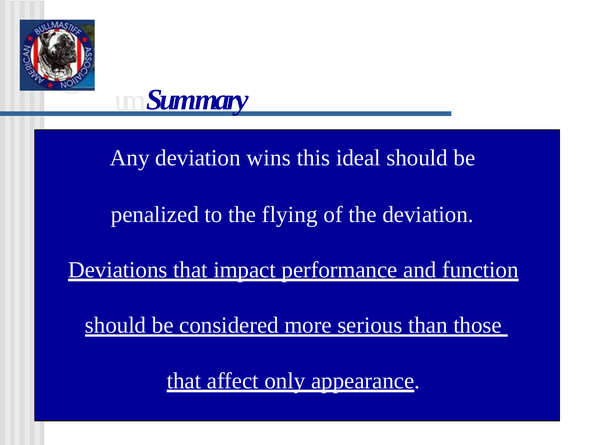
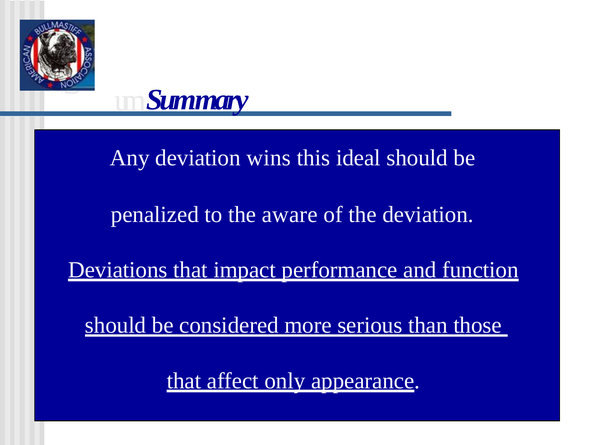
flying: flying -> aware
